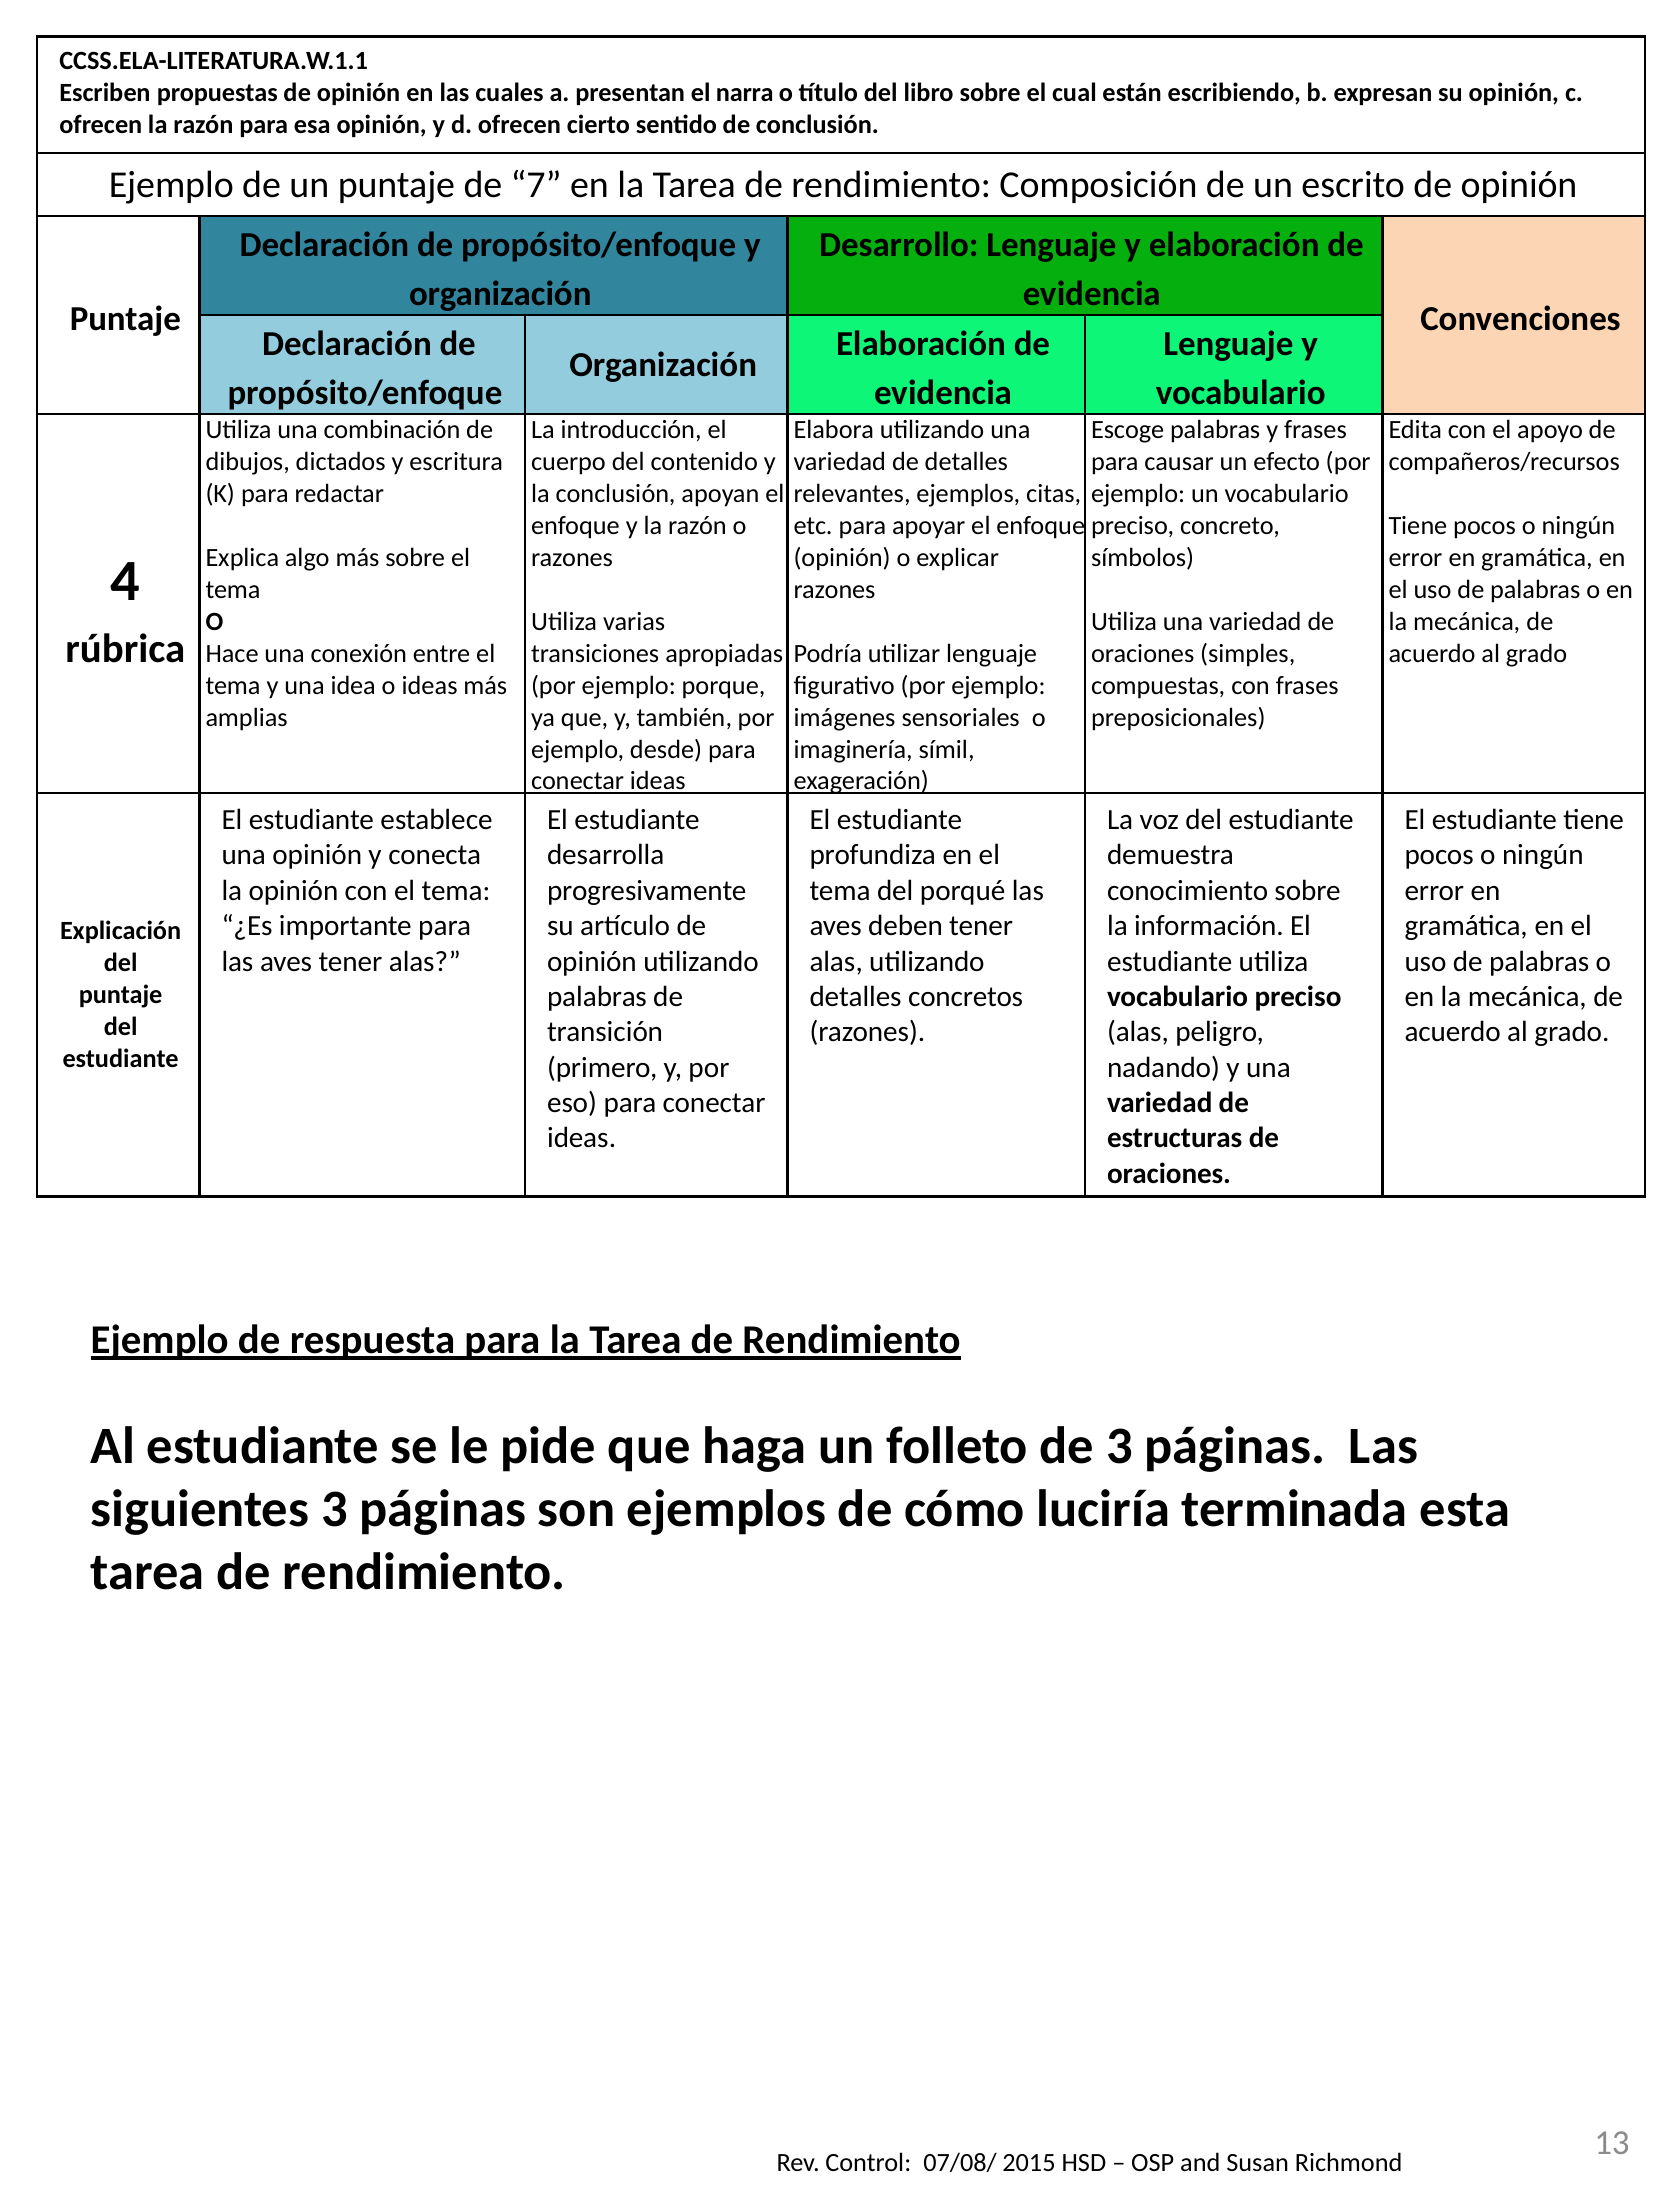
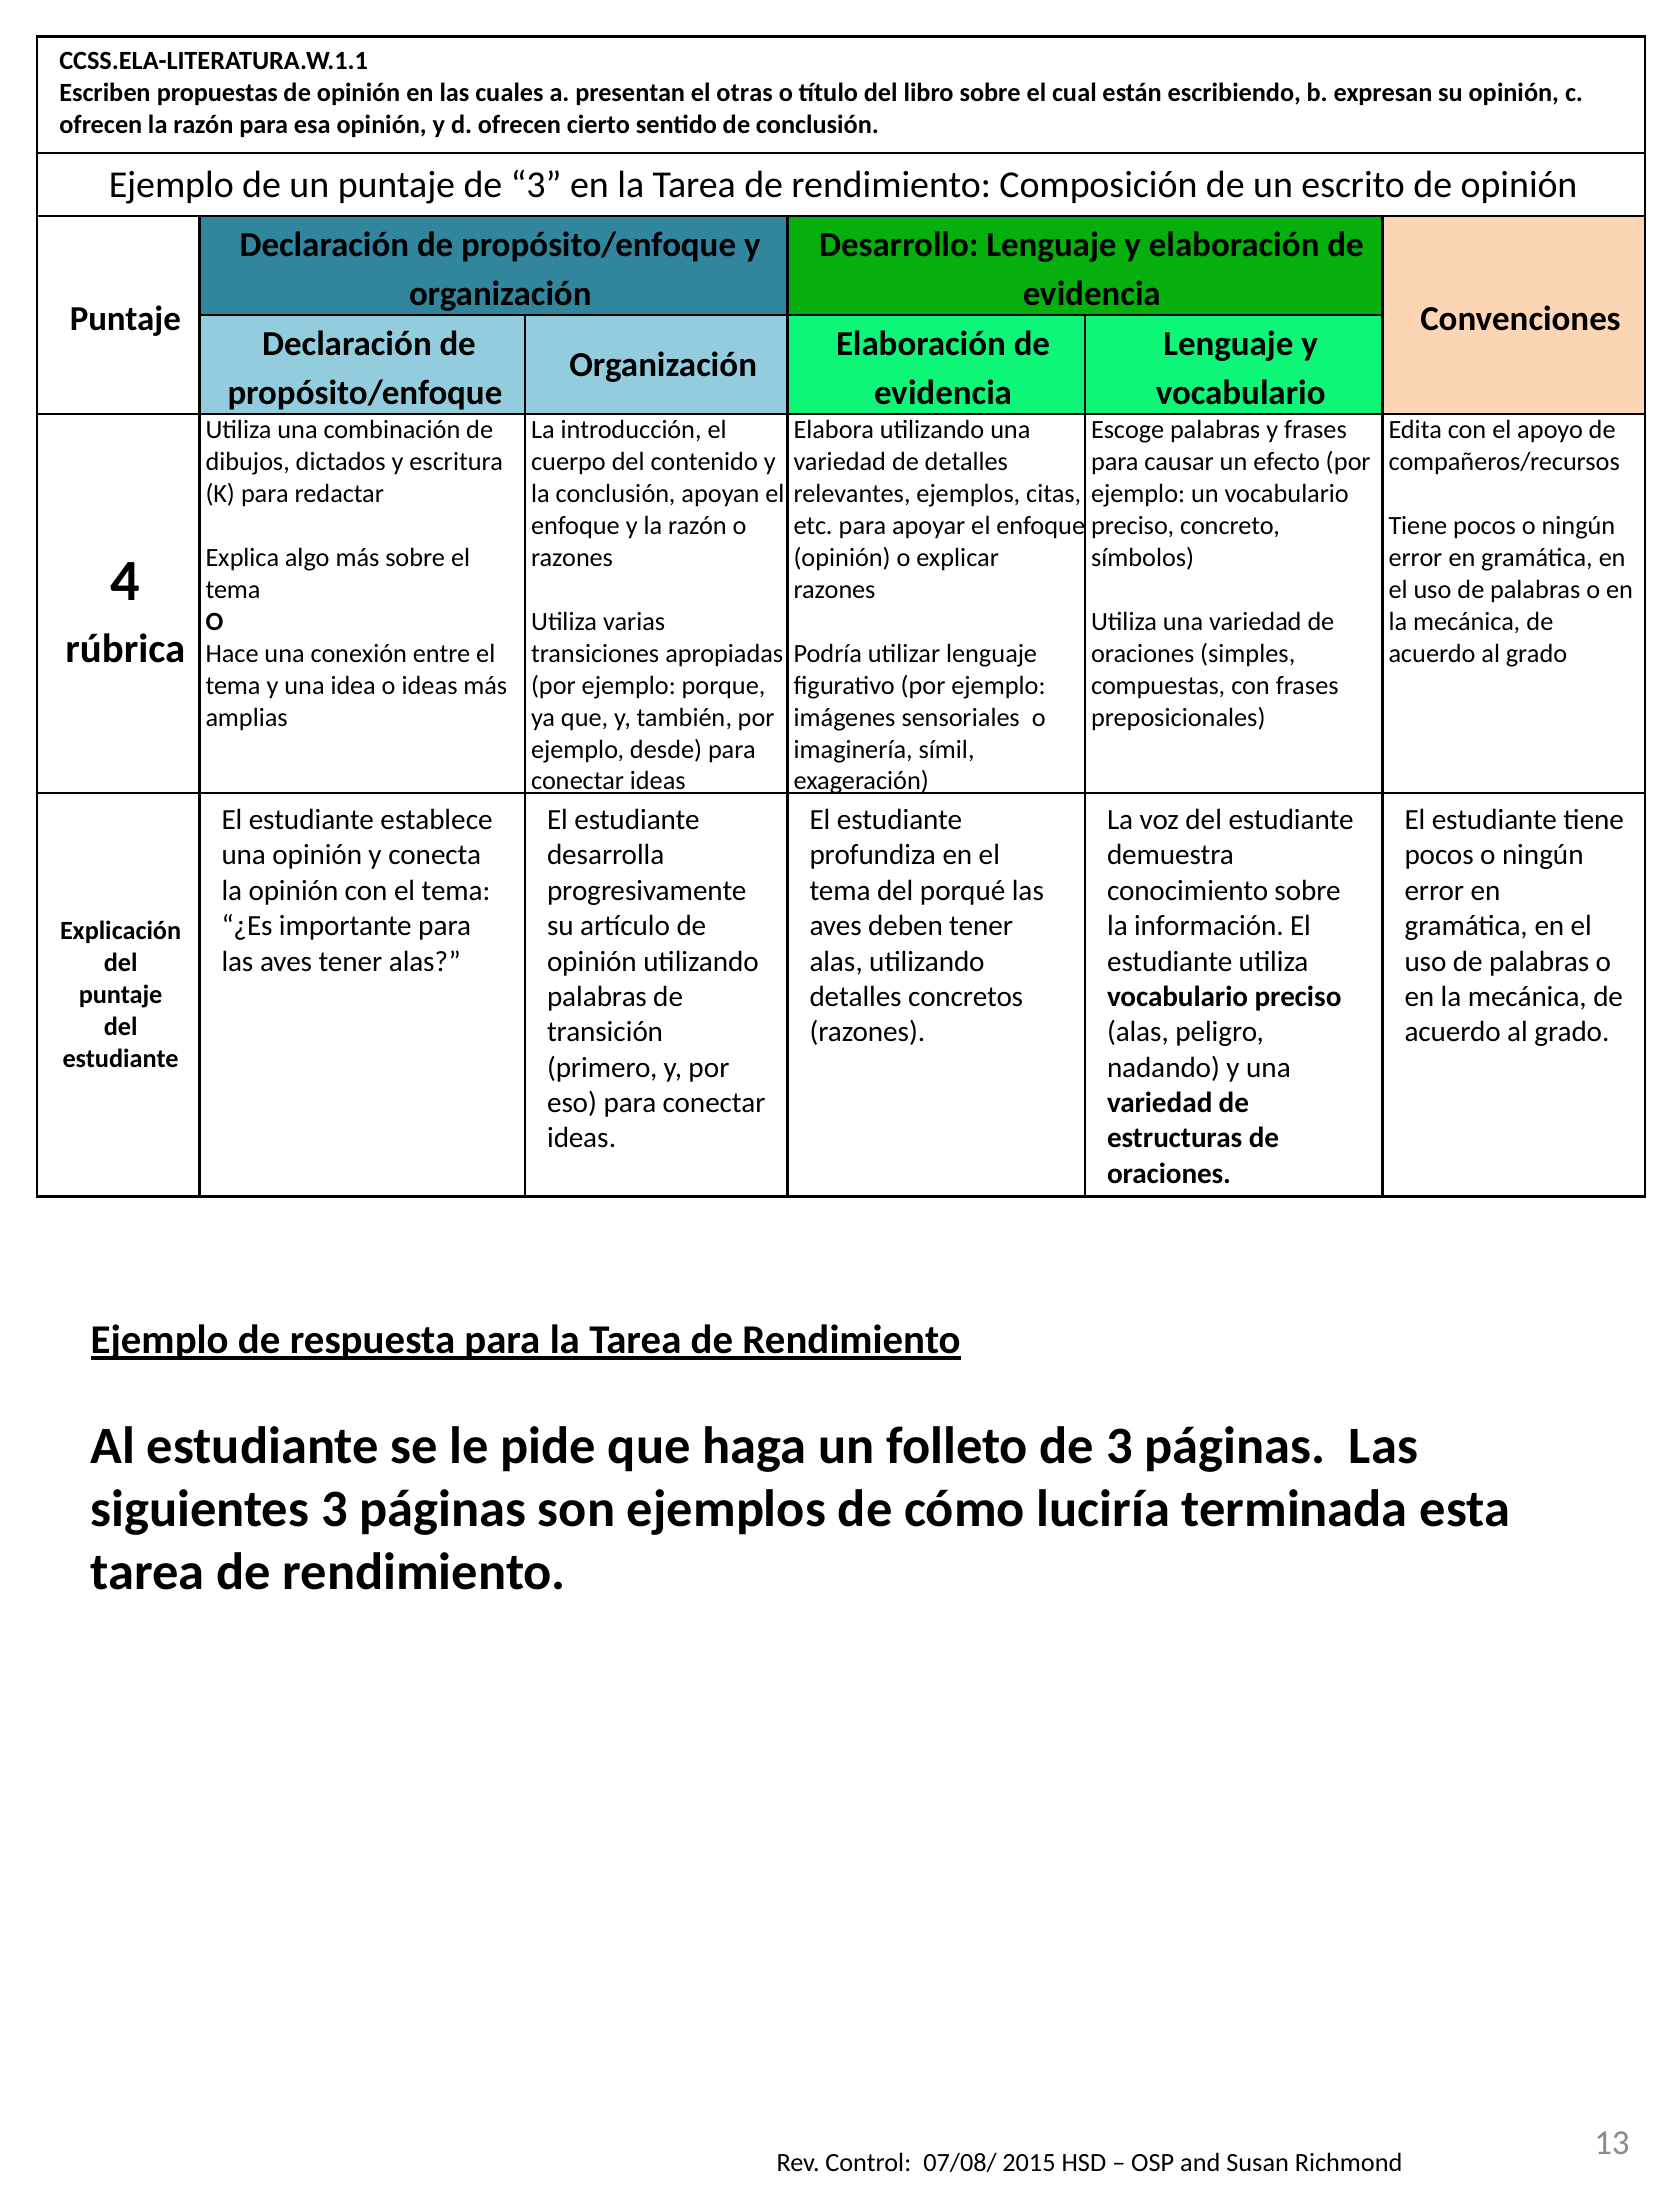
narra: narra -> otras
puntaje de 7: 7 -> 3
